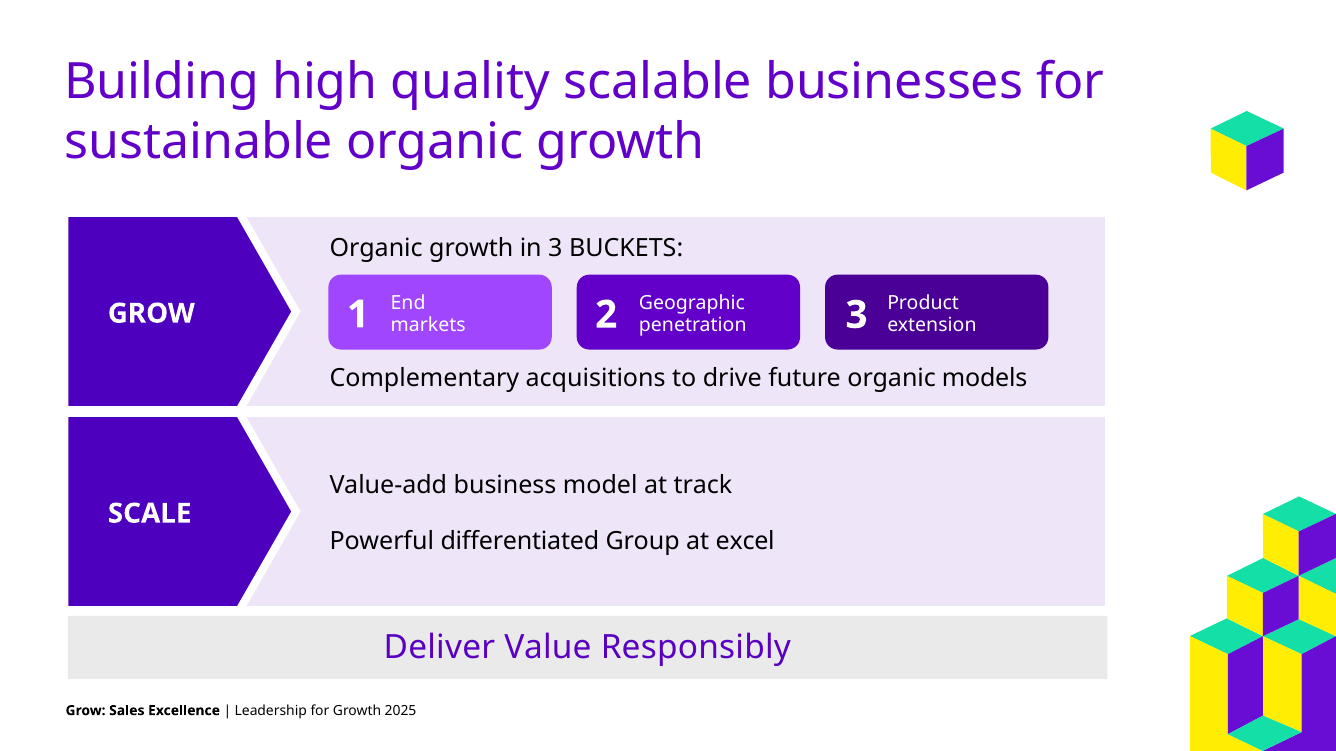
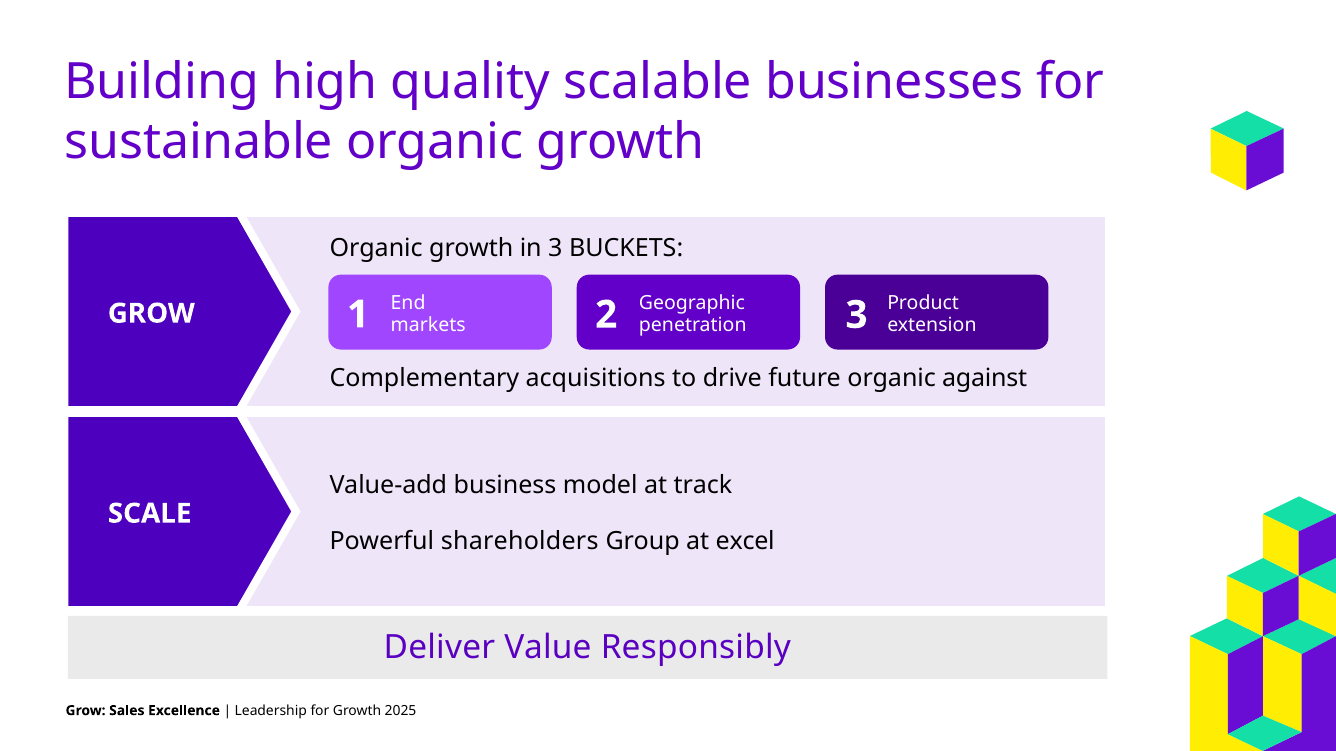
models: models -> against
differentiated: differentiated -> shareholders
